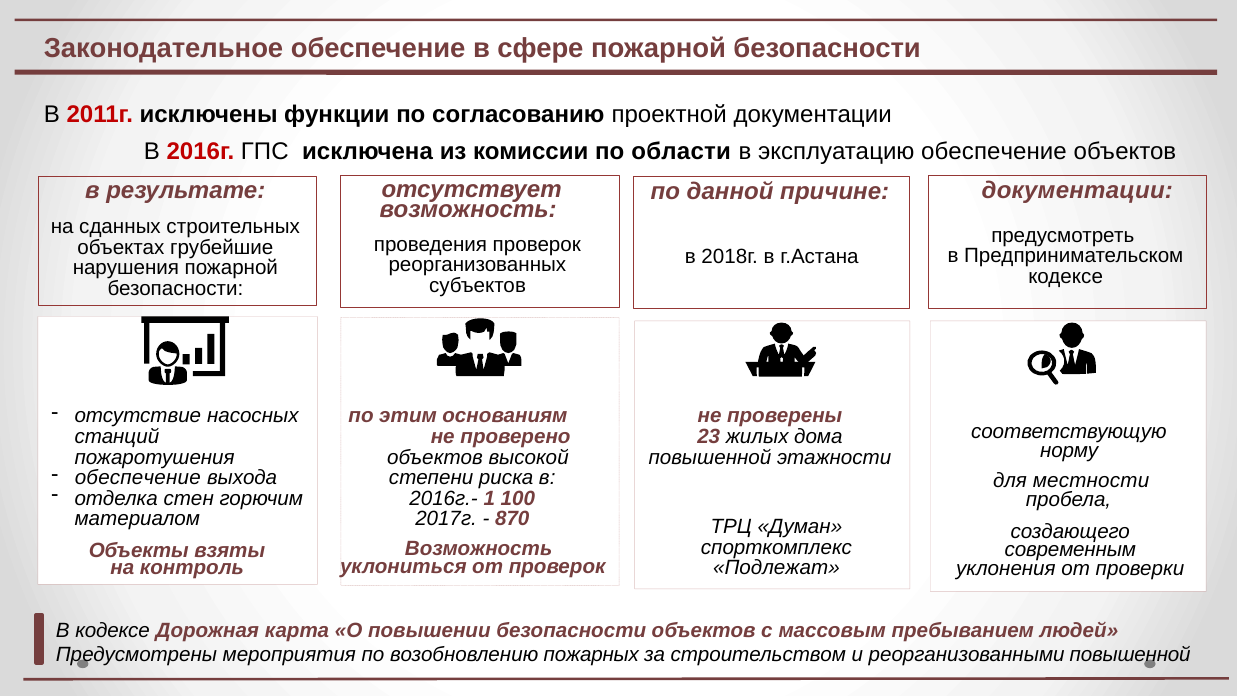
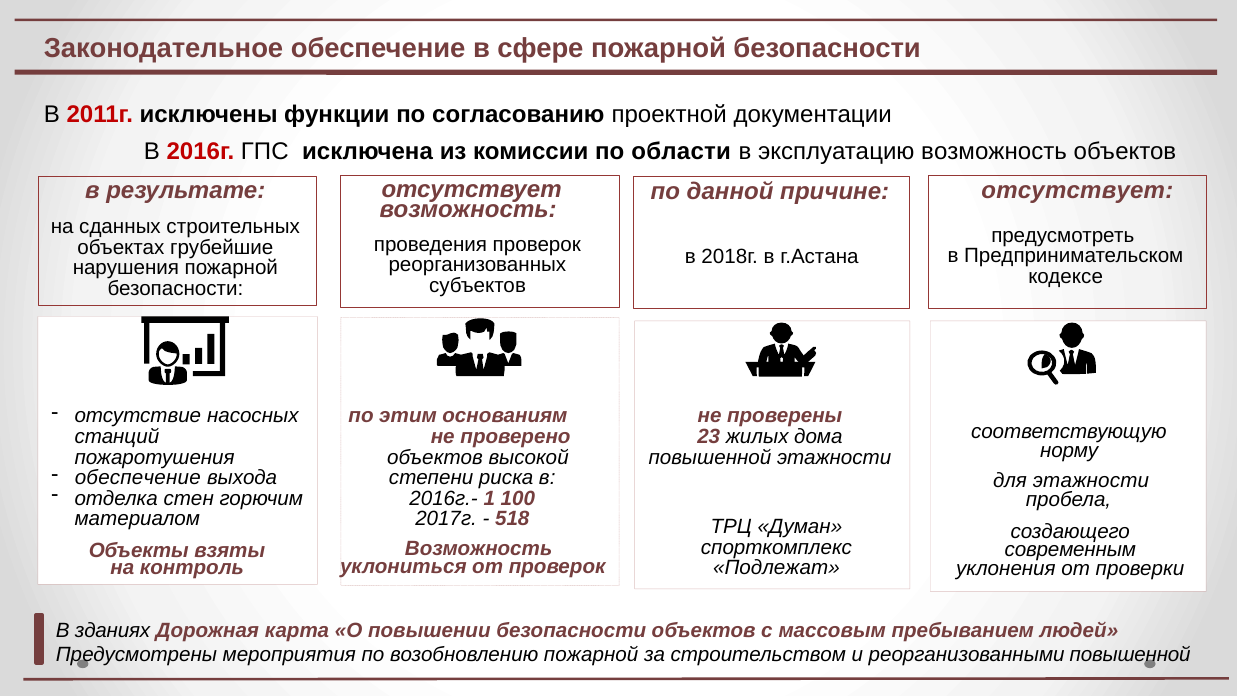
эксплуатацию обеспечение: обеспечение -> возможность
документации at (1077, 190): документации -> отсутствует
для местности: местности -> этажности
870: 870 -> 518
В кодексе: кодексе -> зданиях
возобновлению пожарных: пожарных -> пожарной
